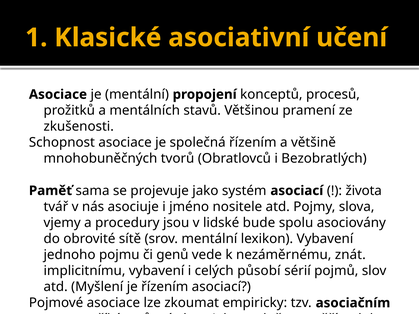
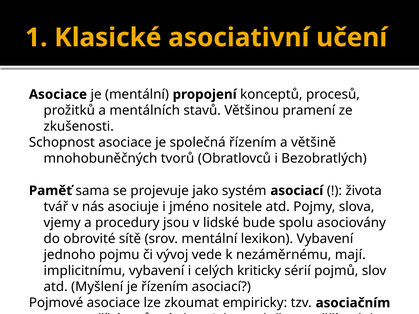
genů: genů -> vývoj
znát: znát -> mají
působí: působí -> kriticky
